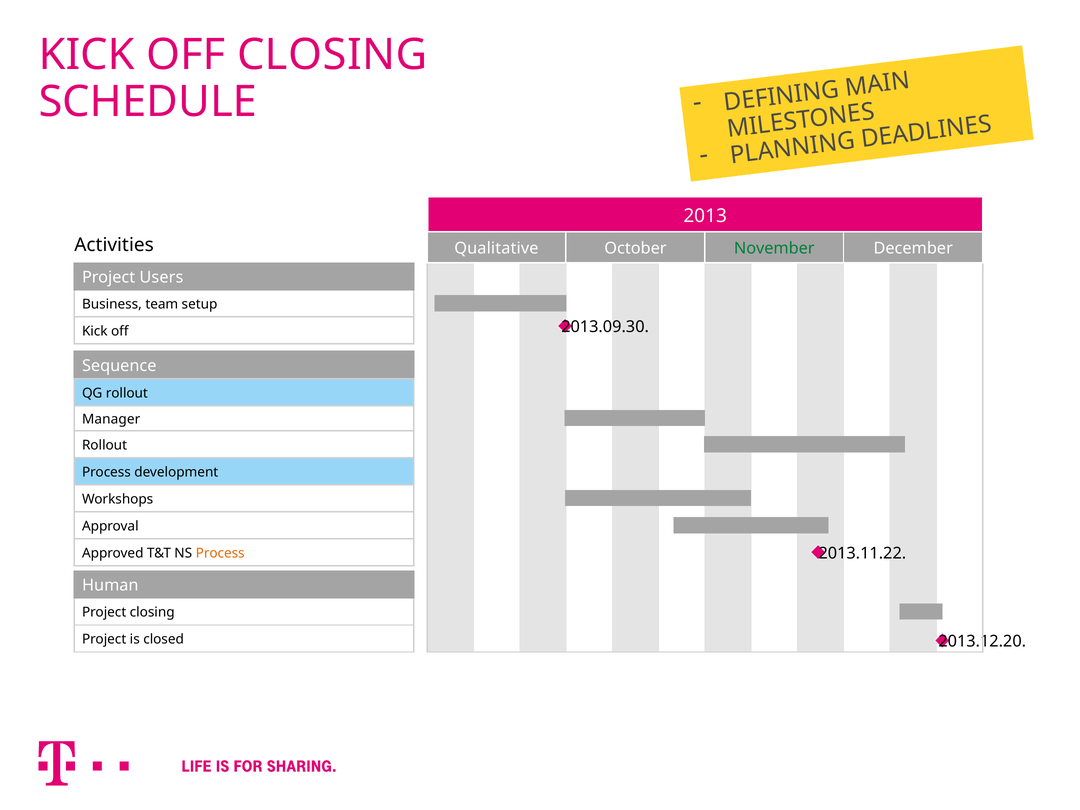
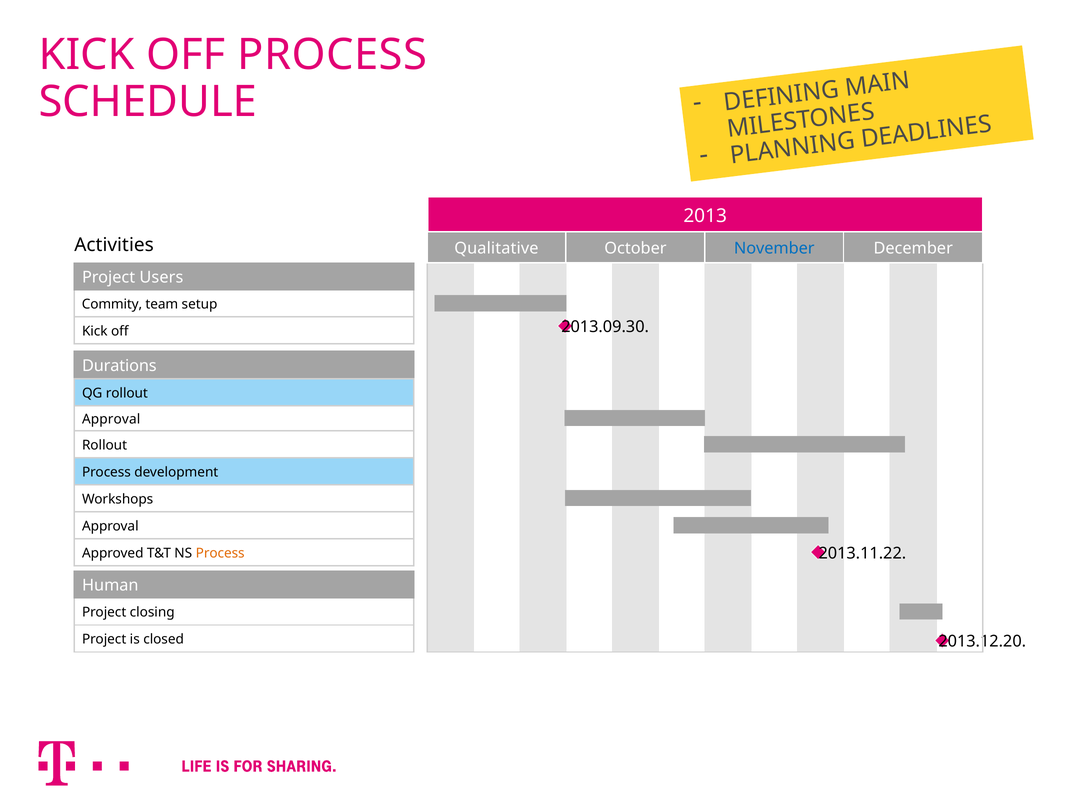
OFF CLOSING: CLOSING -> PROCESS
November colour: green -> blue
Business: Business -> Commity
Sequence: Sequence -> Durations
Manager at (111, 419): Manager -> Approval
